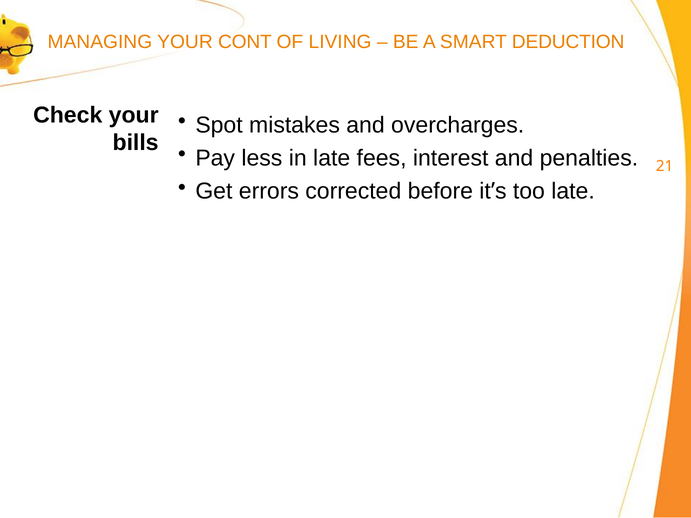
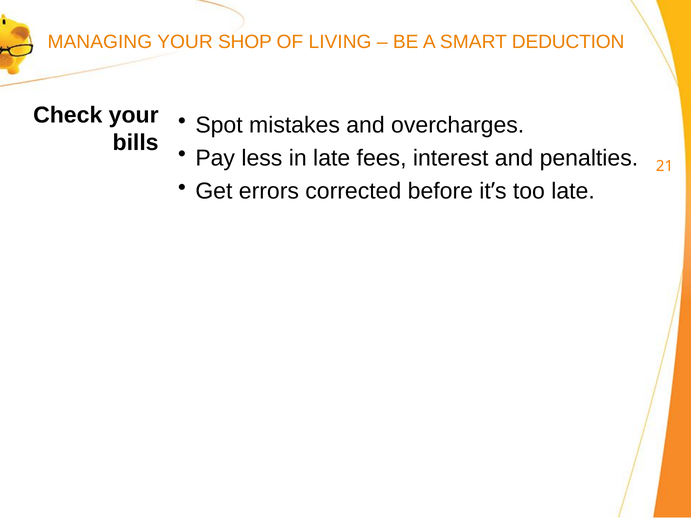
CONT: CONT -> SHOP
